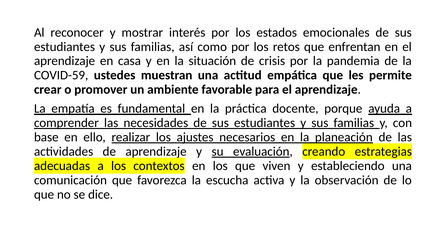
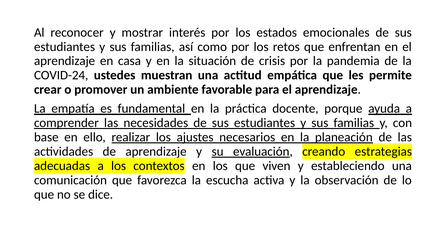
COVID-59: COVID-59 -> COVID-24
